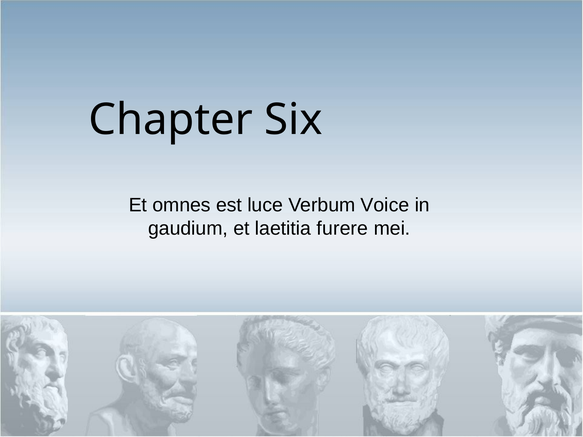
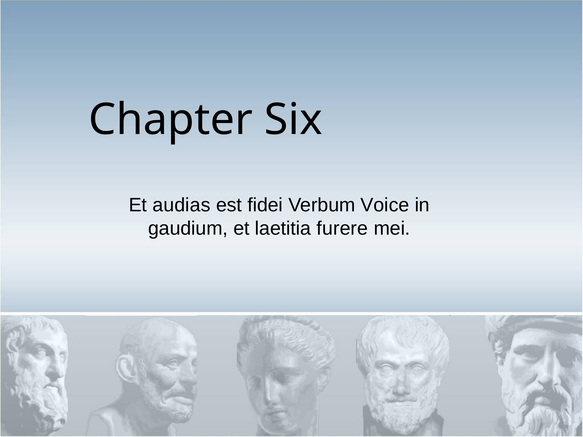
omnes: omnes -> audias
luce: luce -> fidei
